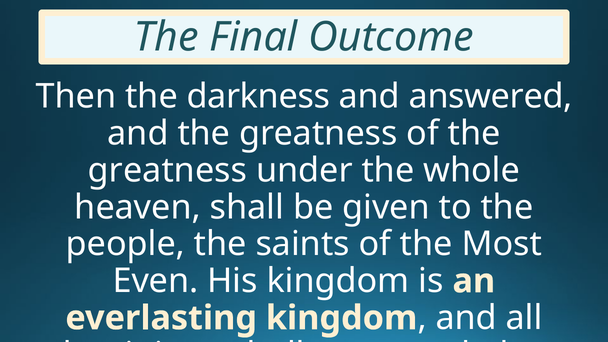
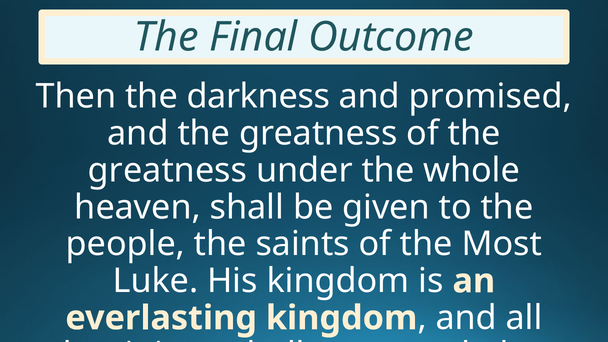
answered: answered -> promised
Even: Even -> Luke
